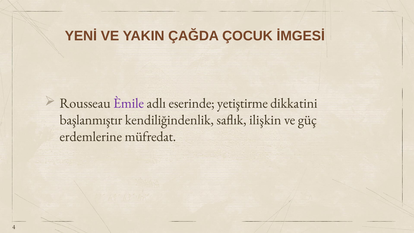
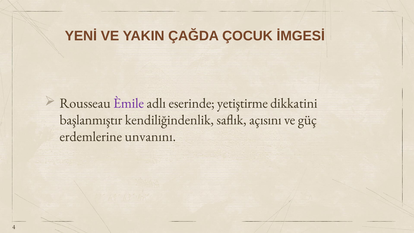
ilişkin: ilişkin -> açısını
müfredat: müfredat -> unvanını
